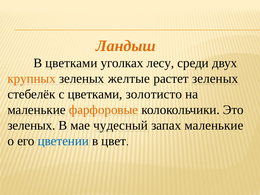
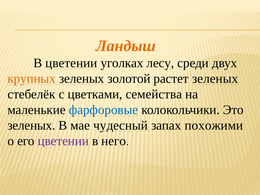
В цветками: цветками -> цветении
желтые: желтые -> золотой
золотисто: золотисто -> семейства
фарфоровые colour: orange -> blue
запах маленькие: маленькие -> похожими
цветении at (63, 141) colour: blue -> purple
цвет: цвет -> него
